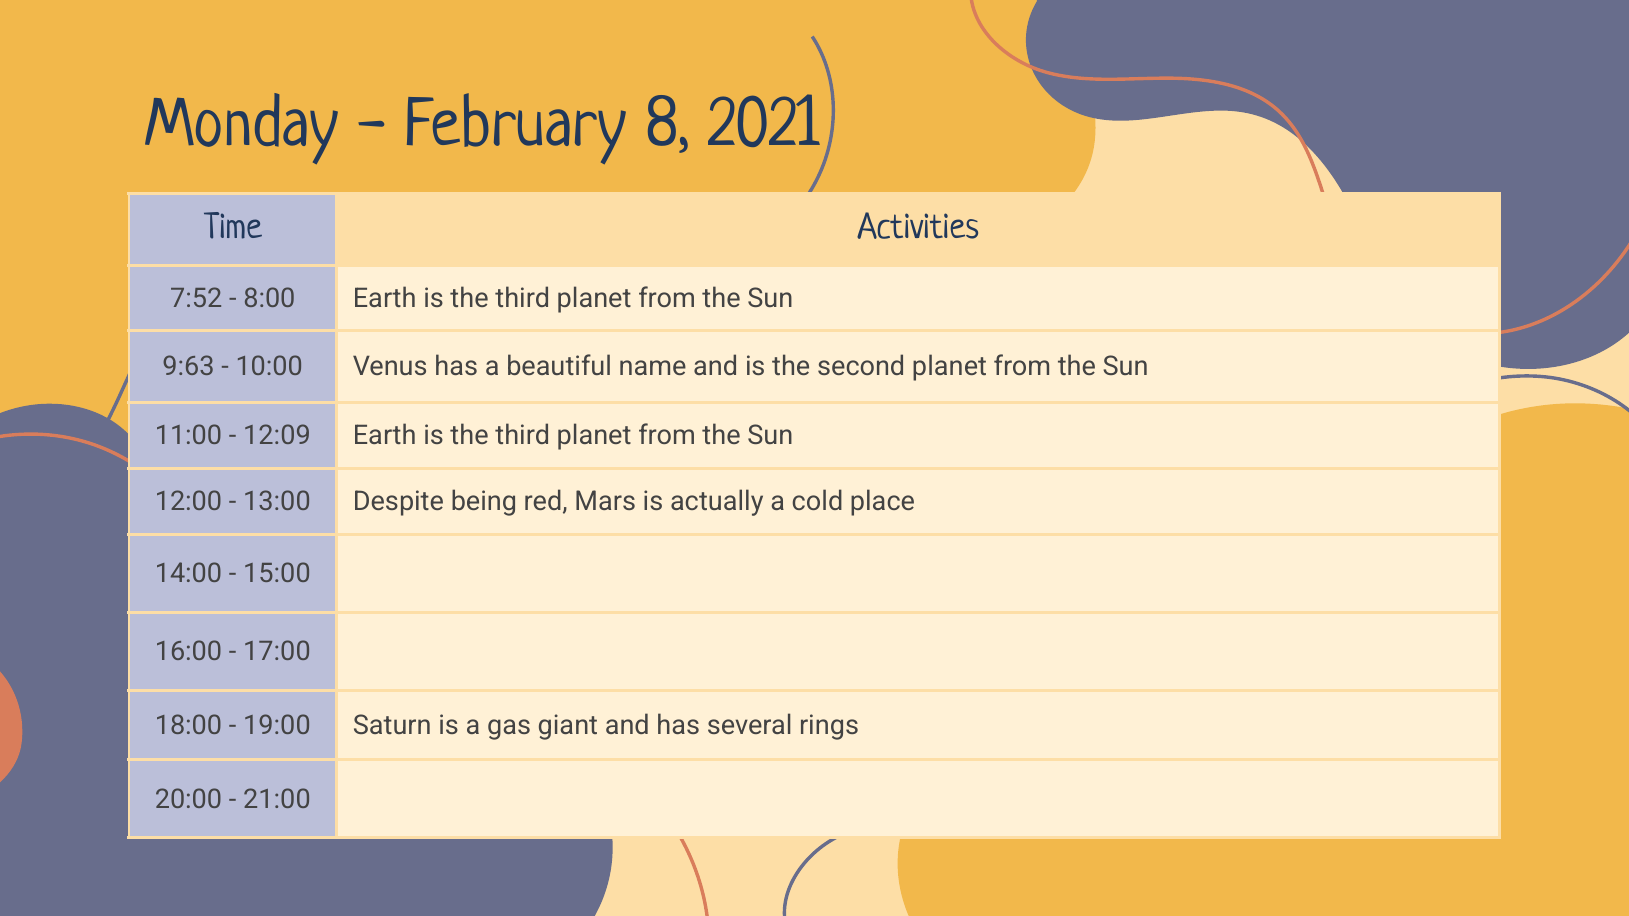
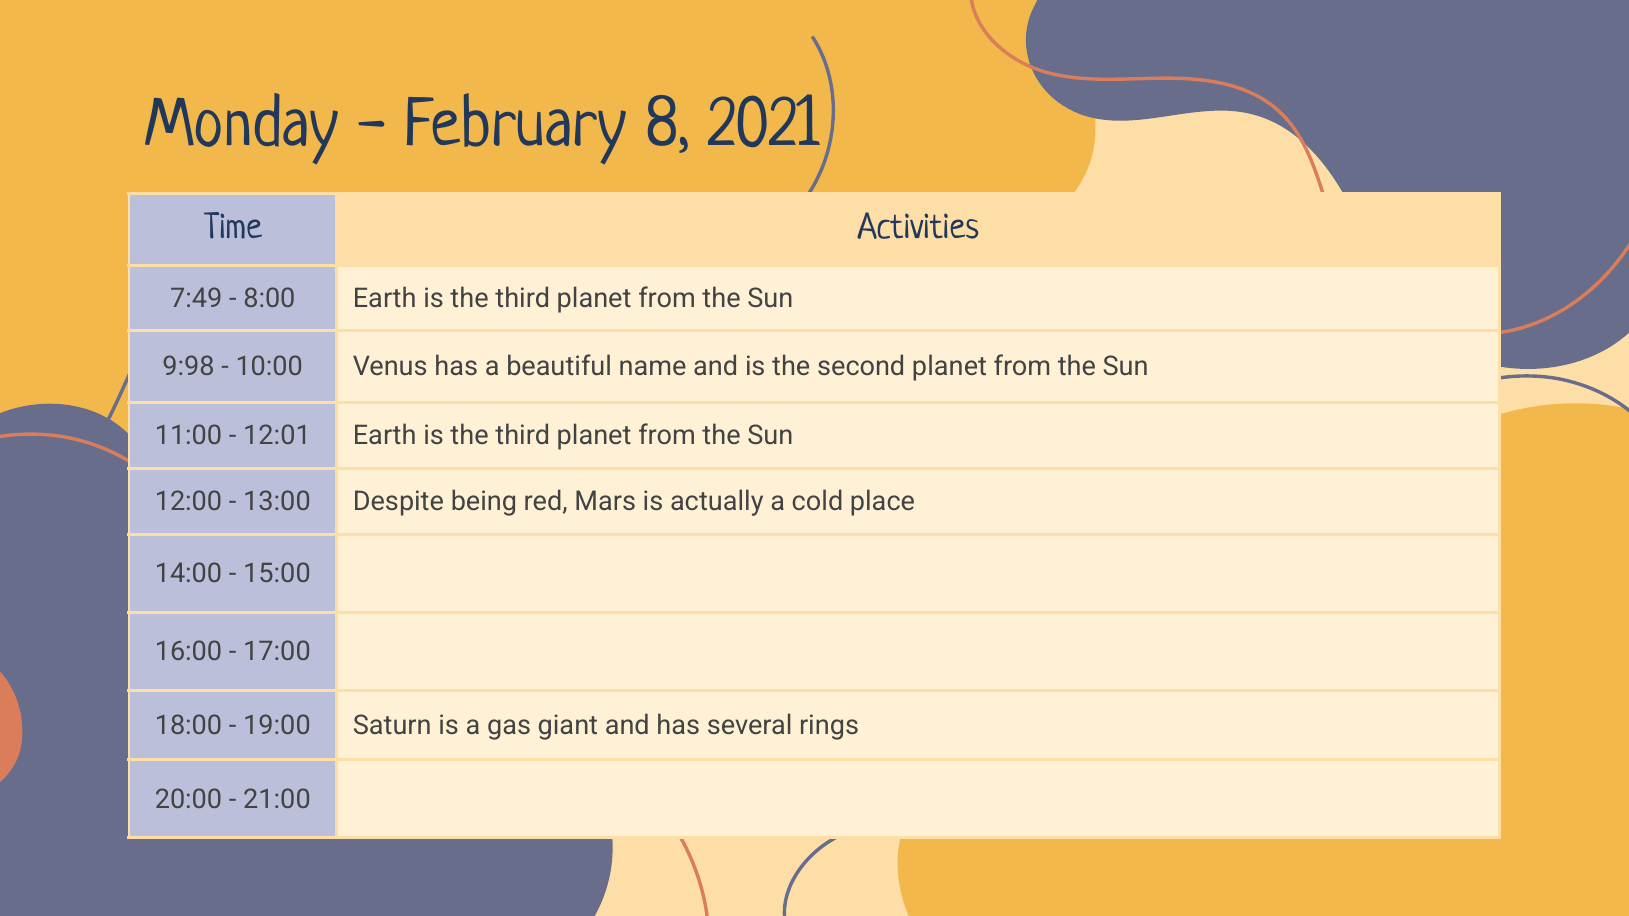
7:52: 7:52 -> 7:49
9:63: 9:63 -> 9:98
12:09: 12:09 -> 12:01
